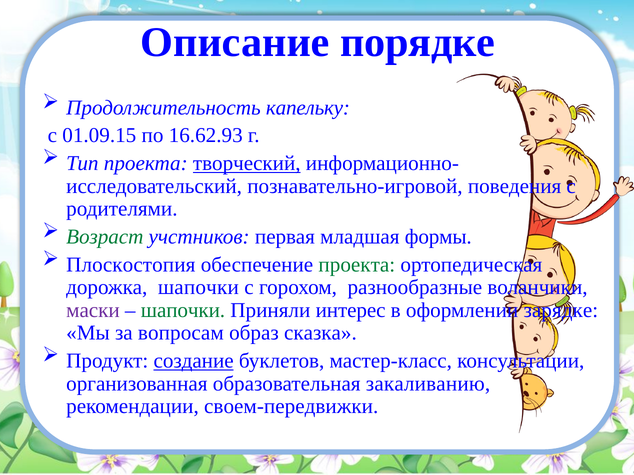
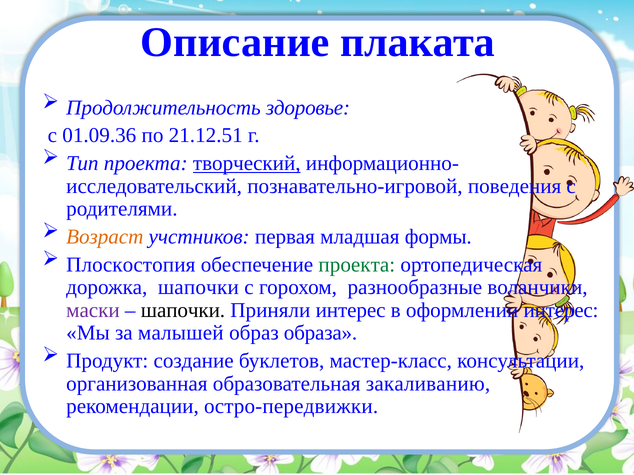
порядке: порядке -> плаката
капельку: капельку -> здоровье
01.09.15: 01.09.15 -> 01.09.36
16.62.93: 16.62.93 -> 21.12.51
Возраст colour: green -> orange
шапочки at (183, 310) colour: green -> black
оформлении зарядке: зарядке -> интерес
вопросам: вопросам -> малышей
сказка: сказка -> образа
создание underline: present -> none
своем-передвижки: своем-передвижки -> остро-передвижки
